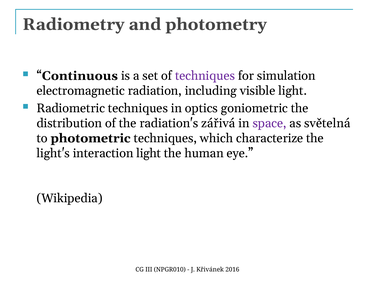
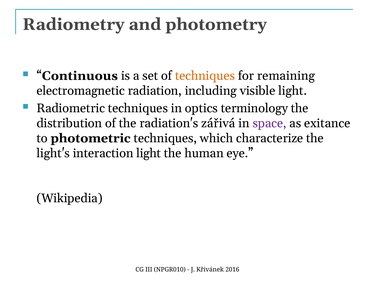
techniques at (205, 76) colour: purple -> orange
simulation: simulation -> remaining
goniometric: goniometric -> terminology
světelná: světelná -> exitance
